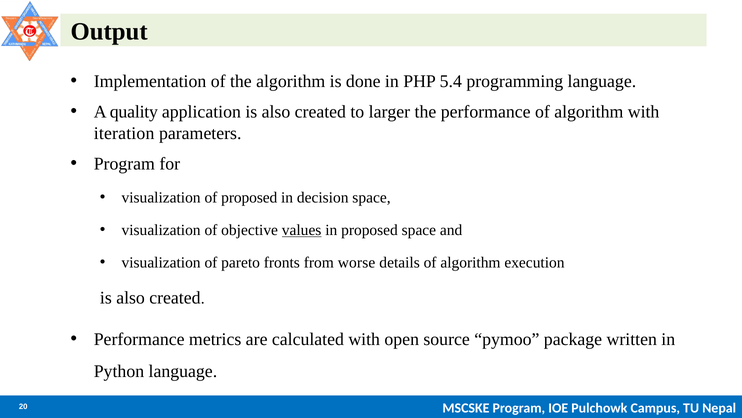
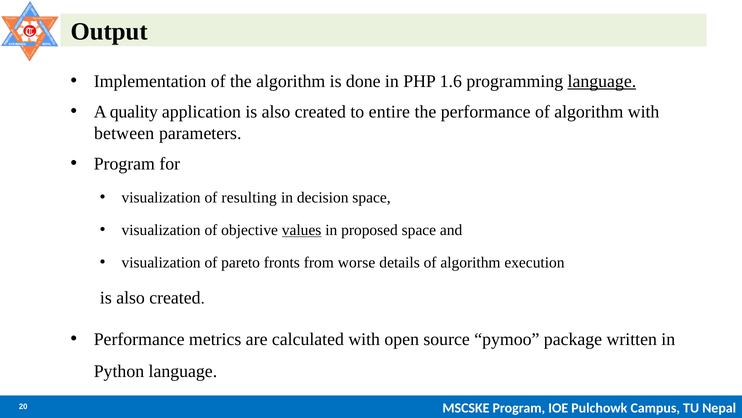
5.4: 5.4 -> 1.6
language at (602, 81) underline: none -> present
larger: larger -> entire
iteration: iteration -> between
of proposed: proposed -> resulting
